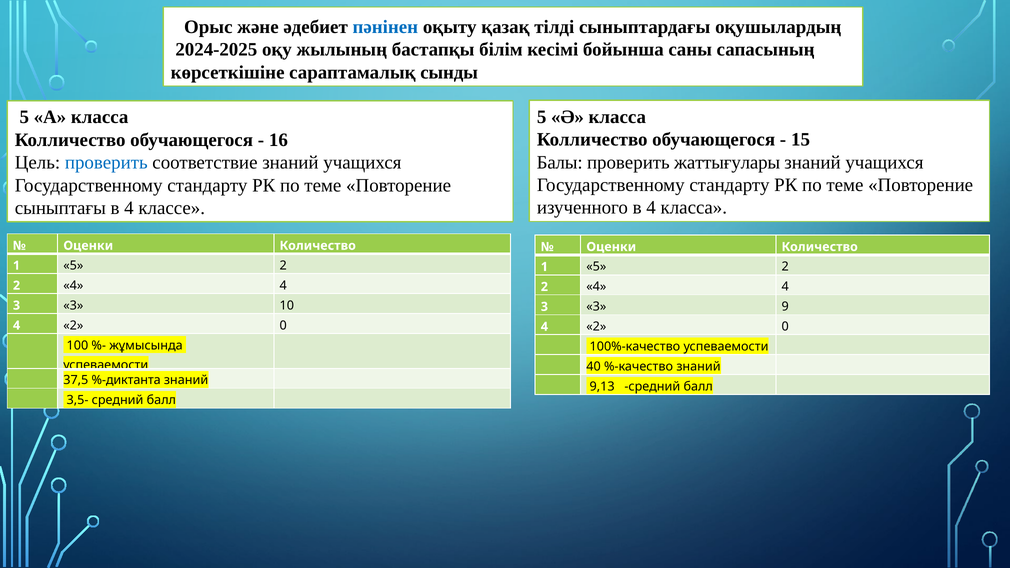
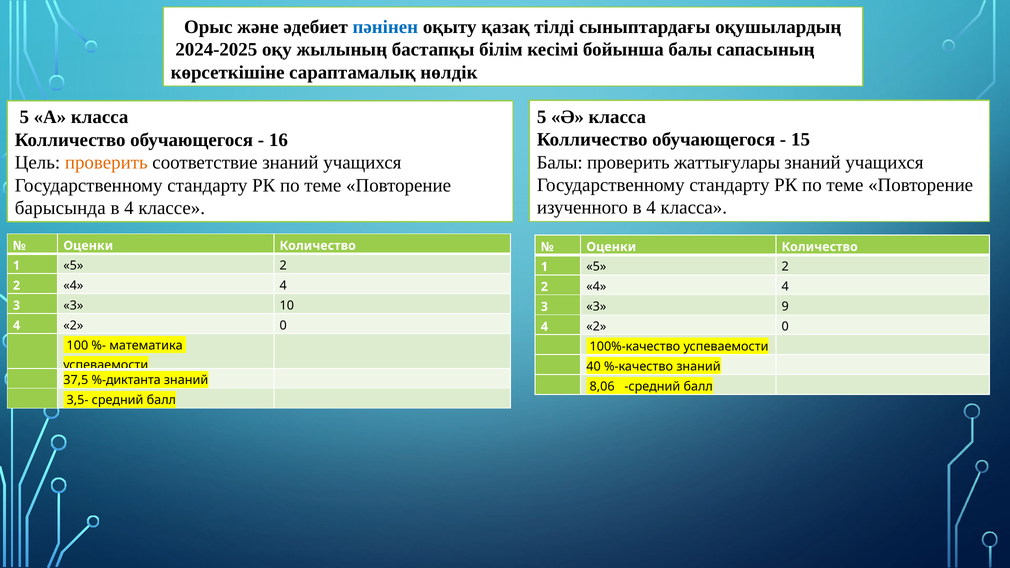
бойынша саны: саны -> балы
сынды: сынды -> нөлдік
проверить at (106, 163) colour: blue -> orange
сыныптағы: сыныптағы -> барысында
жұмысында: жұмысында -> математика
9,13: 9,13 -> 8,06
